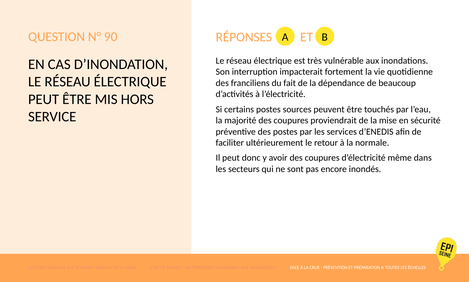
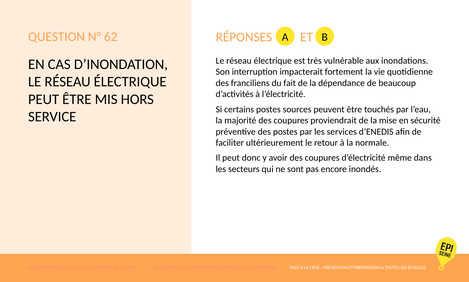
90: 90 -> 62
